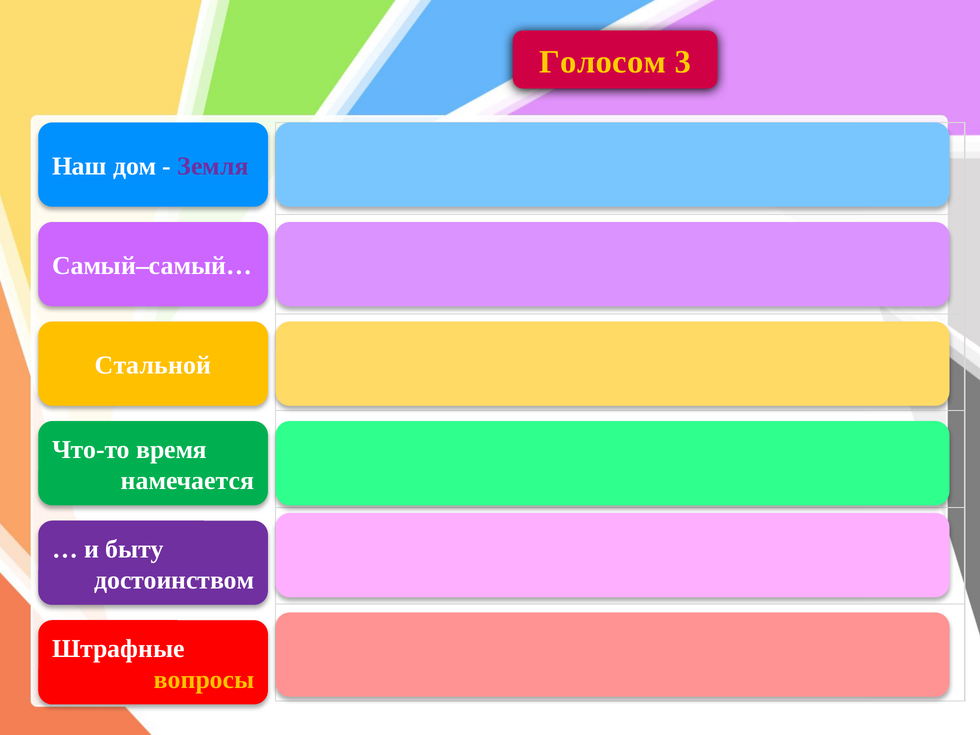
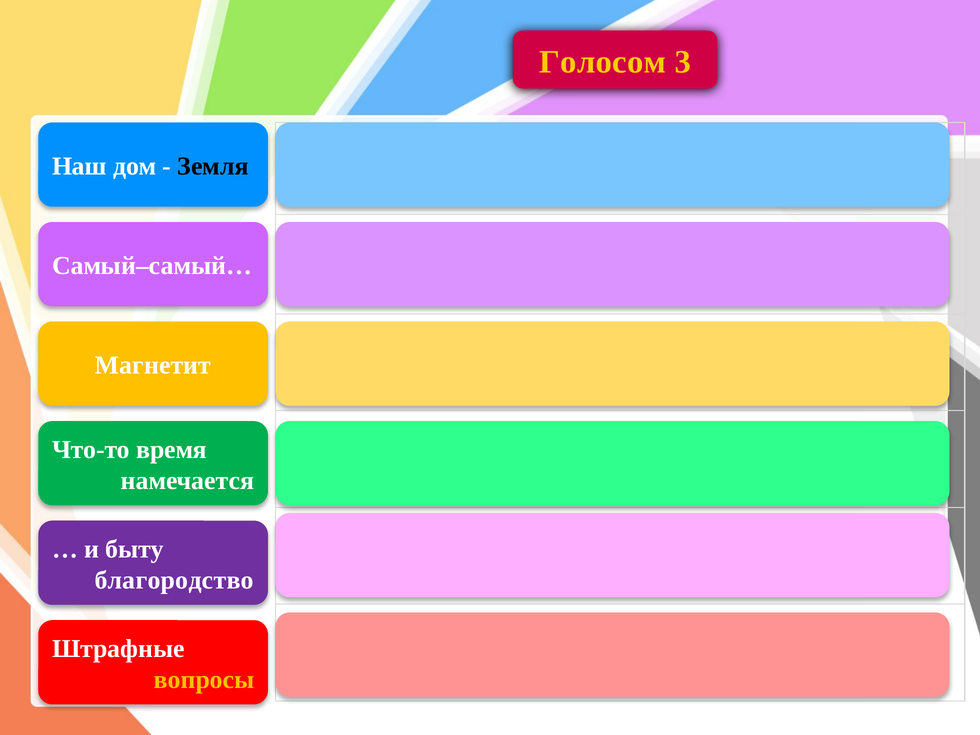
Земля colour: purple -> black
Стальной: Стальной -> Магнетит
достоинством: достоинством -> благородство
